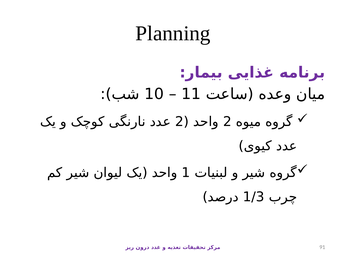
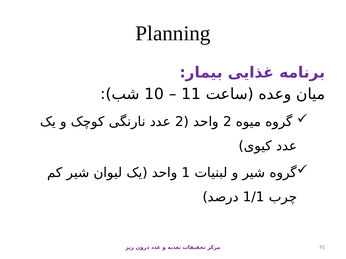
1/3: 1/3 -> 1/1
